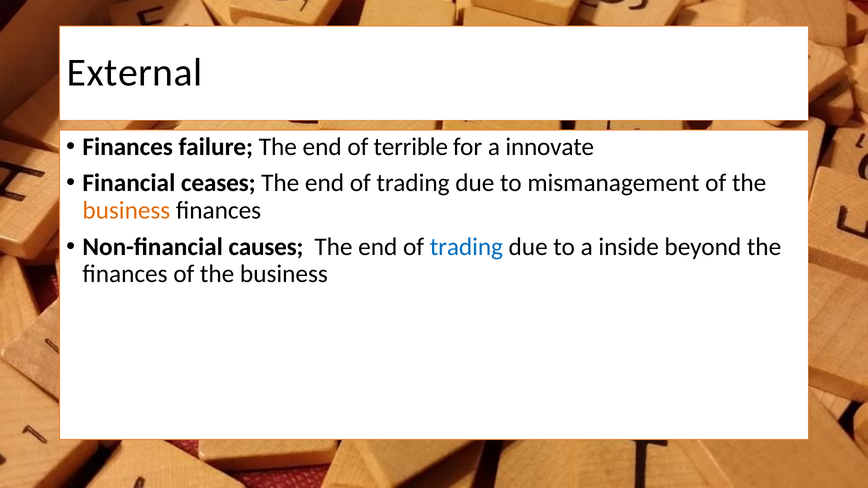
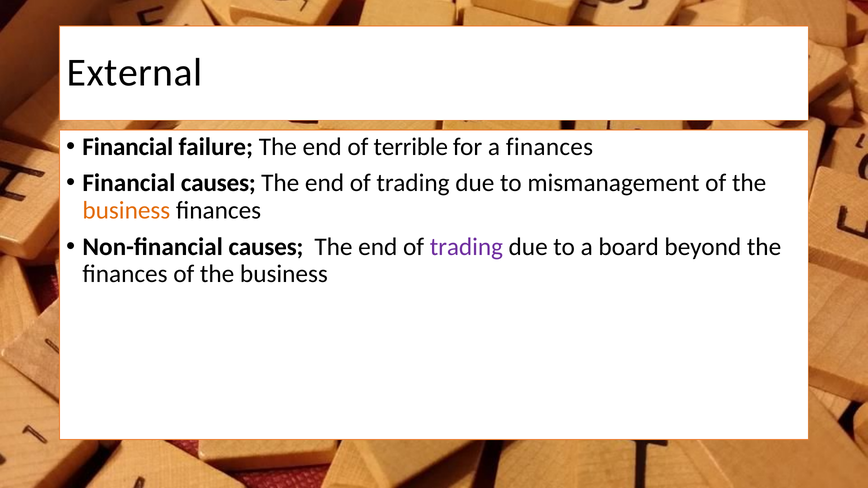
Finances at (128, 147): Finances -> Financial
a innovate: innovate -> finances
Financial ceases: ceases -> causes
trading at (466, 247) colour: blue -> purple
inside: inside -> board
